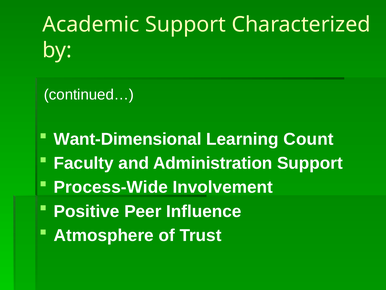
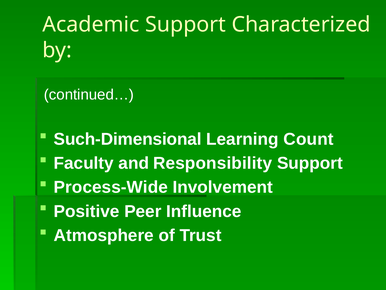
Want-Dimensional: Want-Dimensional -> Such-Dimensional
Administration: Administration -> Responsibility
